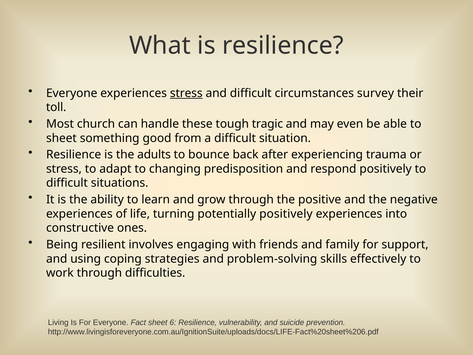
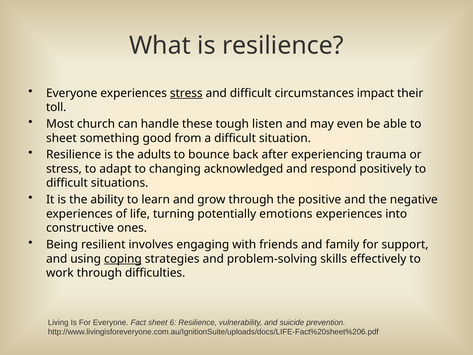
survey: survey -> impact
tragic: tragic -> listen
predisposition: predisposition -> acknowledged
potentially positively: positively -> emotions
coping underline: none -> present
